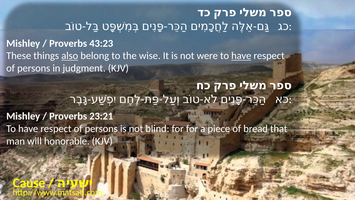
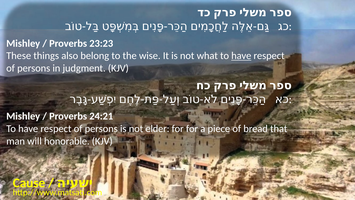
43:23: 43:23 -> 23:23
also underline: present -> none
were: were -> what
23:21: 23:21 -> 24:21
blind: blind -> elder
